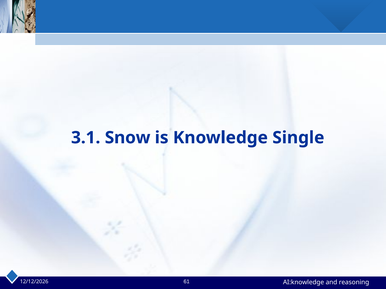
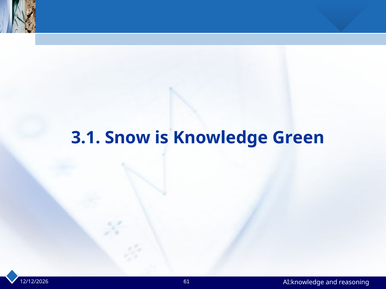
Single: Single -> Green
